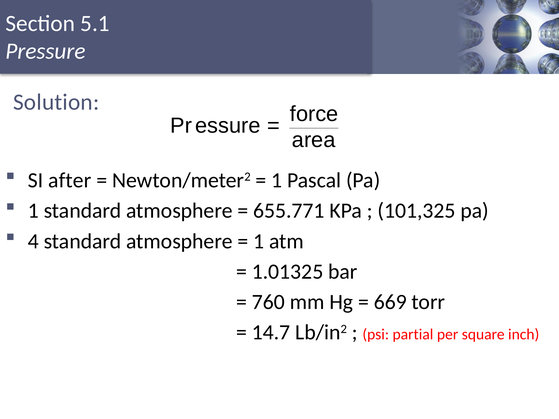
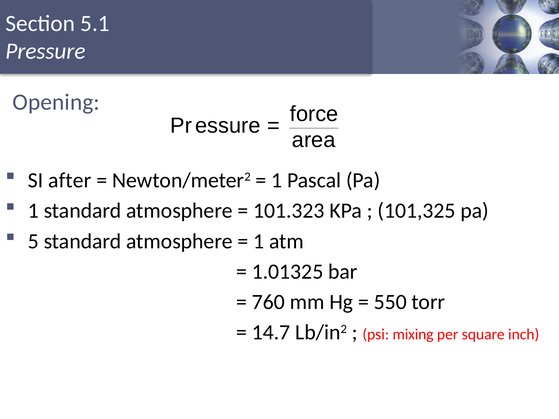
Solution: Solution -> Opening
655.771: 655.771 -> 101.323
4 at (33, 241): 4 -> 5
669: 669 -> 550
partial: partial -> mixing
